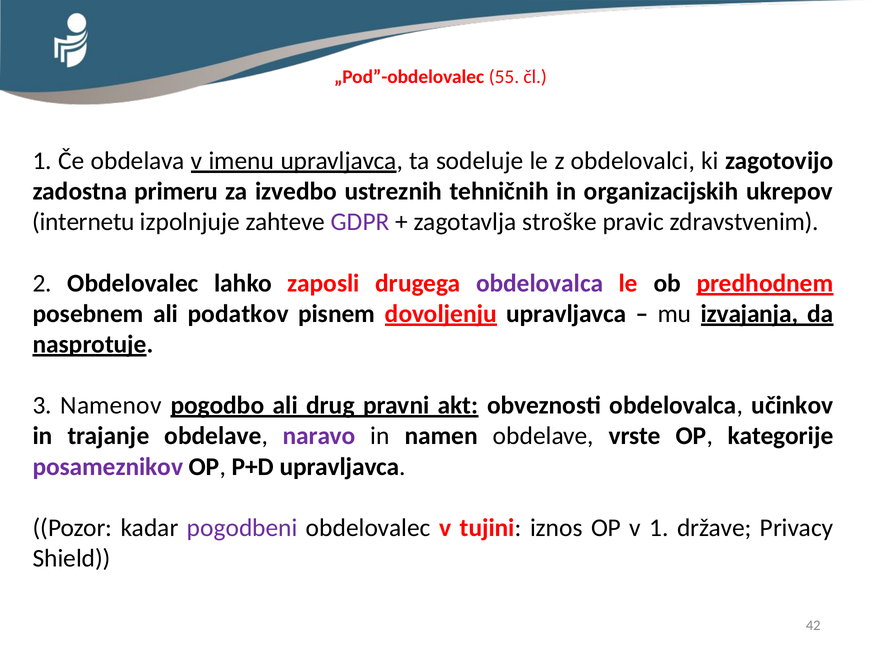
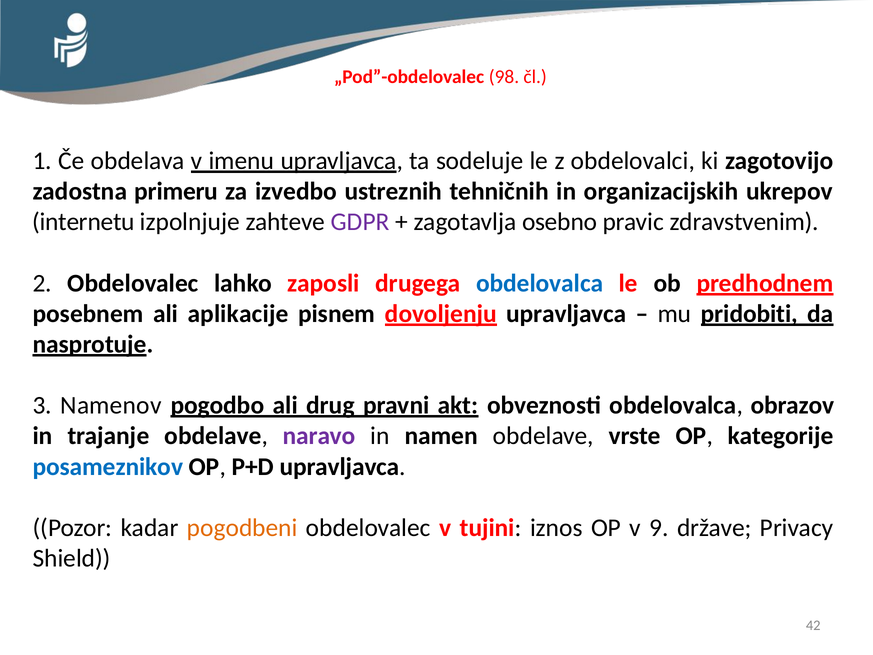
55: 55 -> 98
stroške: stroške -> osebno
obdelovalca at (540, 283) colour: purple -> blue
podatkov: podatkov -> aplikacije
izvajanja: izvajanja -> pridobiti
učinkov: učinkov -> obrazov
posameznikov colour: purple -> blue
pogodbeni colour: purple -> orange
v 1: 1 -> 9
